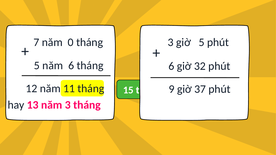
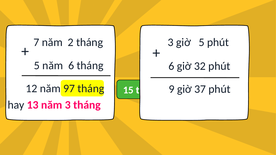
0: 0 -> 2
11: 11 -> 97
